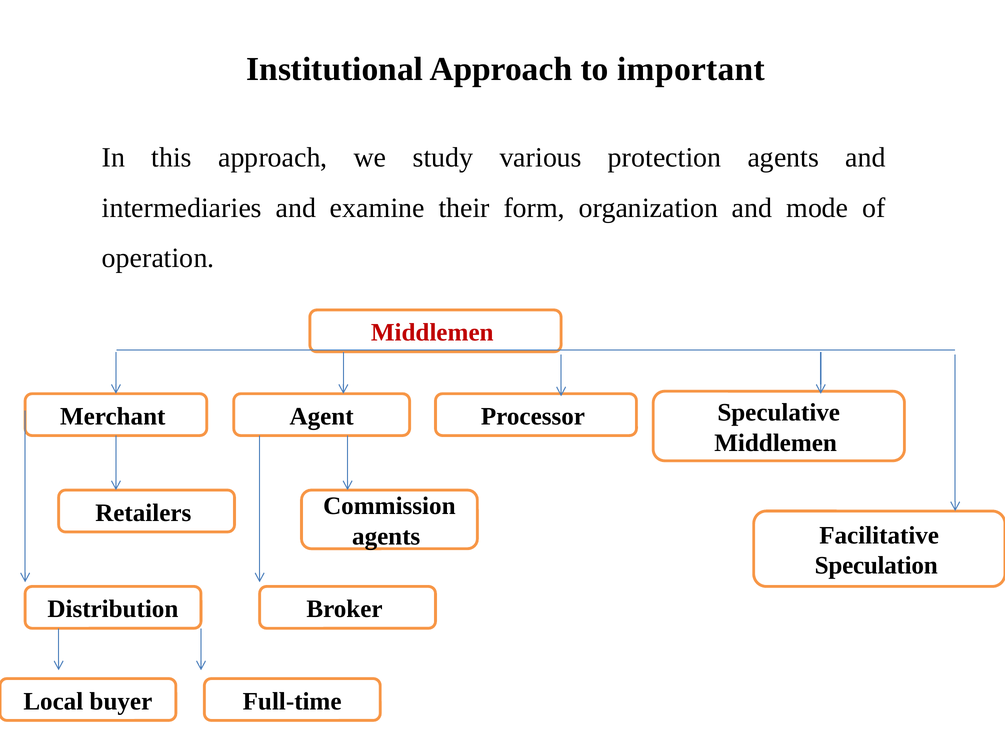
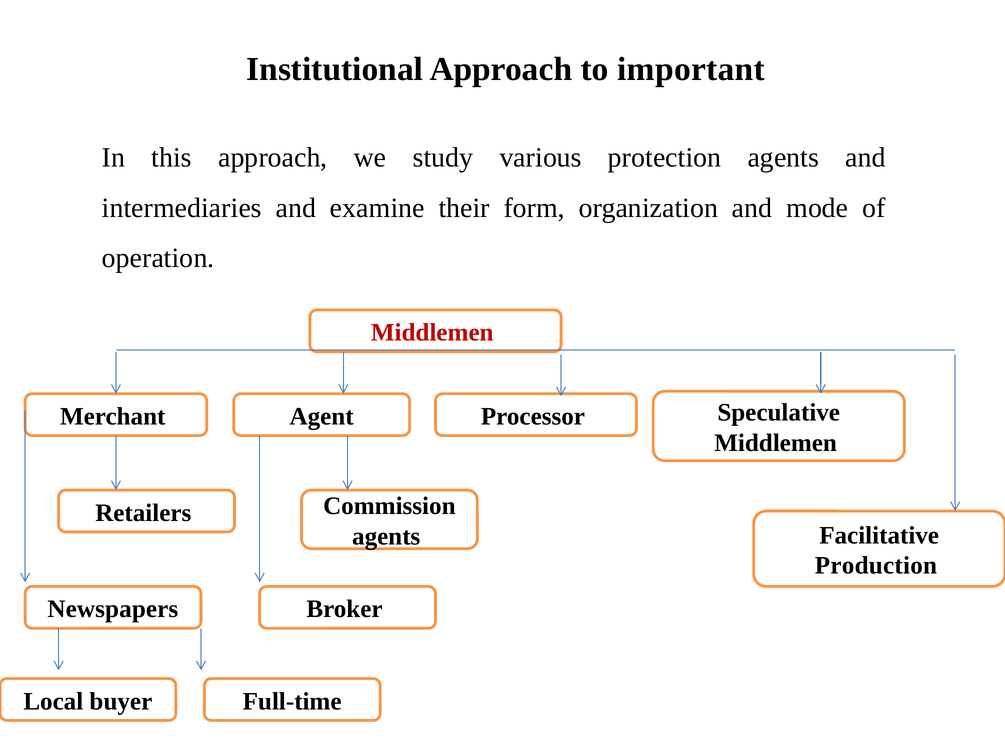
Speculation: Speculation -> Production
Distribution: Distribution -> Newspapers
